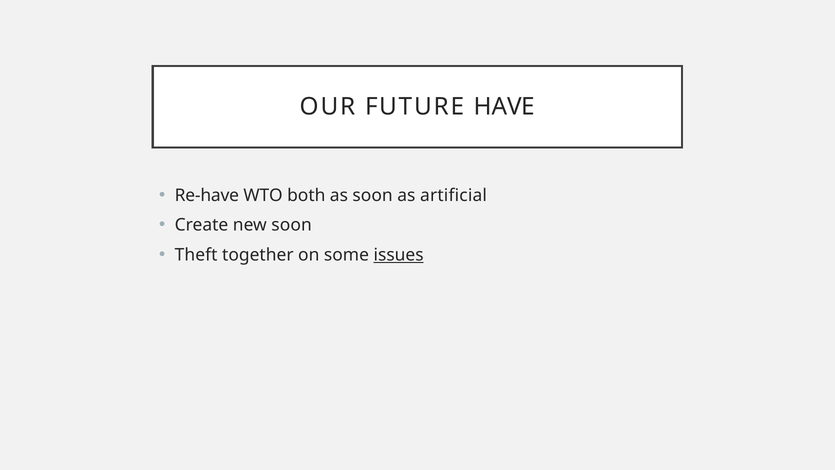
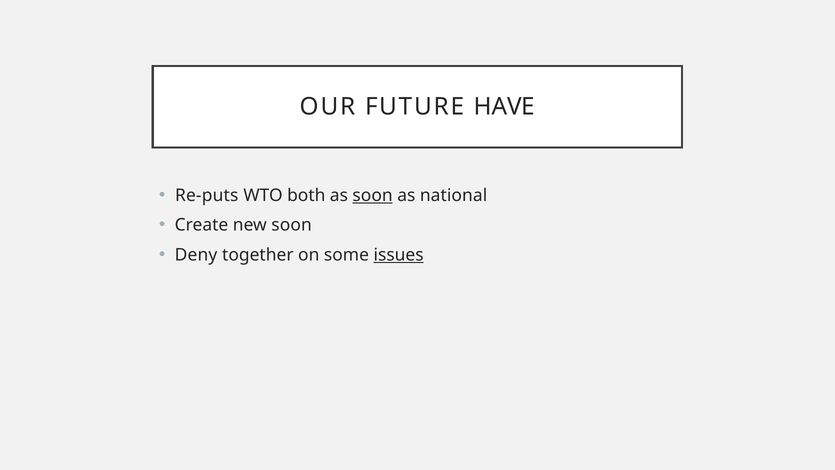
Re-have: Re-have -> Re-puts
soon at (373, 195) underline: none -> present
artificial: artificial -> national
Theft: Theft -> Deny
